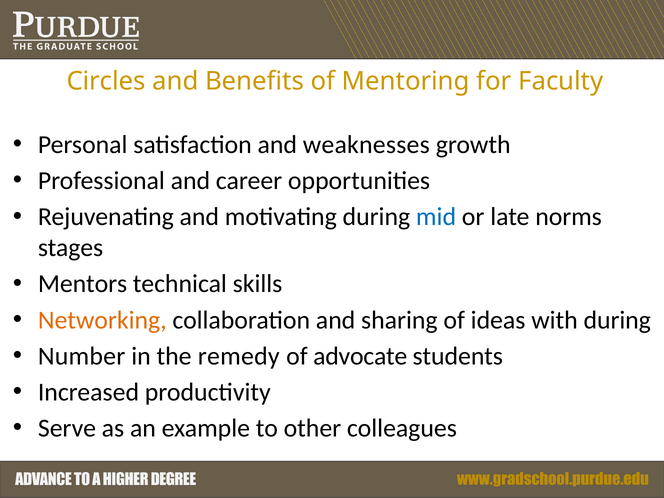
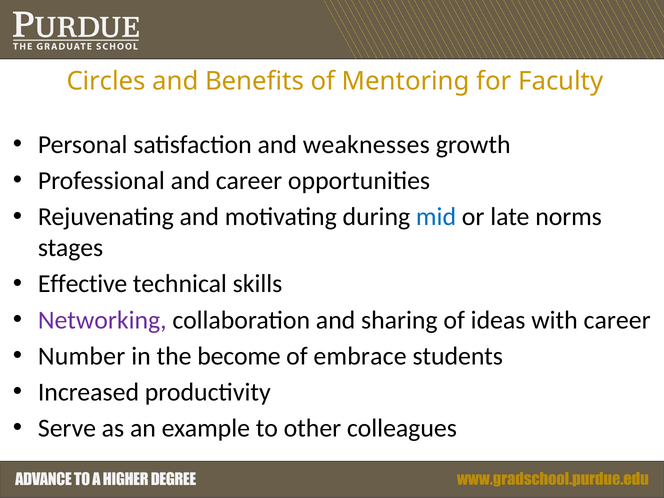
Mentors: Mentors -> Effective
Networking colour: orange -> purple
with during: during -> career
remedy: remedy -> become
advocate: advocate -> embrace
